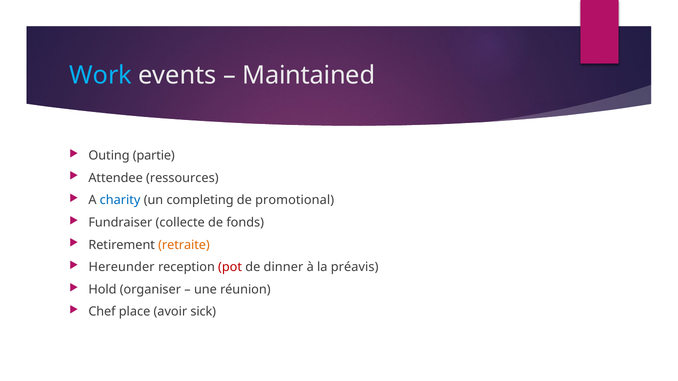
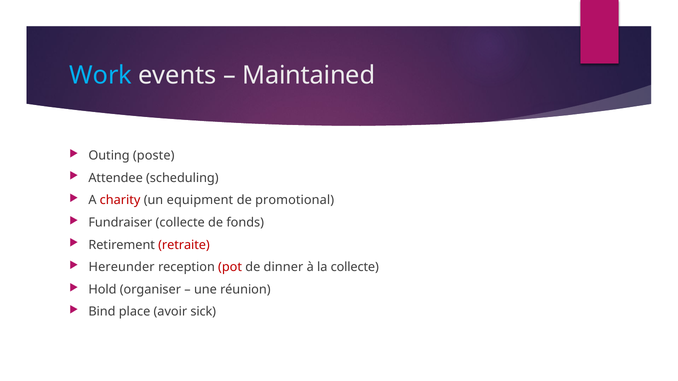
partie: partie -> poste
ressources: ressources -> scheduling
charity colour: blue -> red
completing: completing -> equipment
retraite colour: orange -> red
la préavis: préavis -> collecte
Chef: Chef -> Bind
